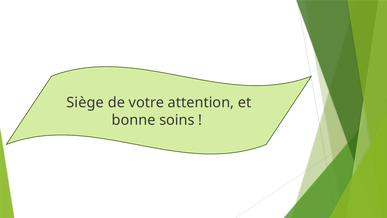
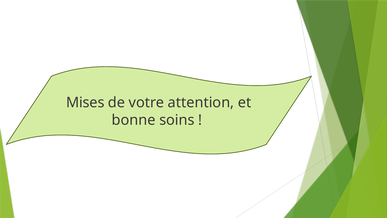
Siège: Siège -> Mises
